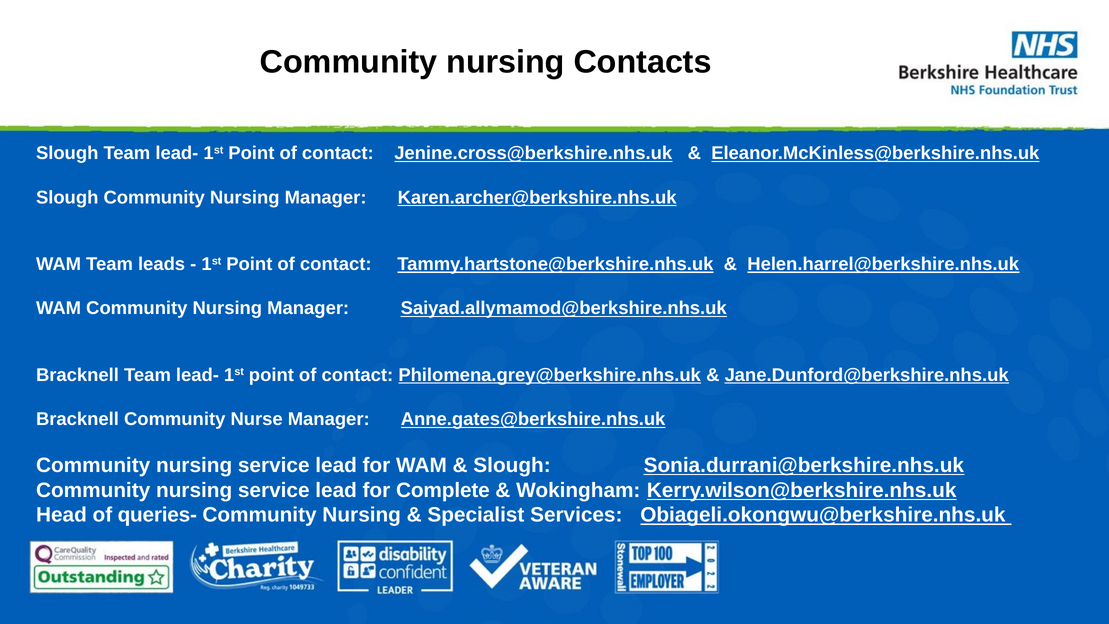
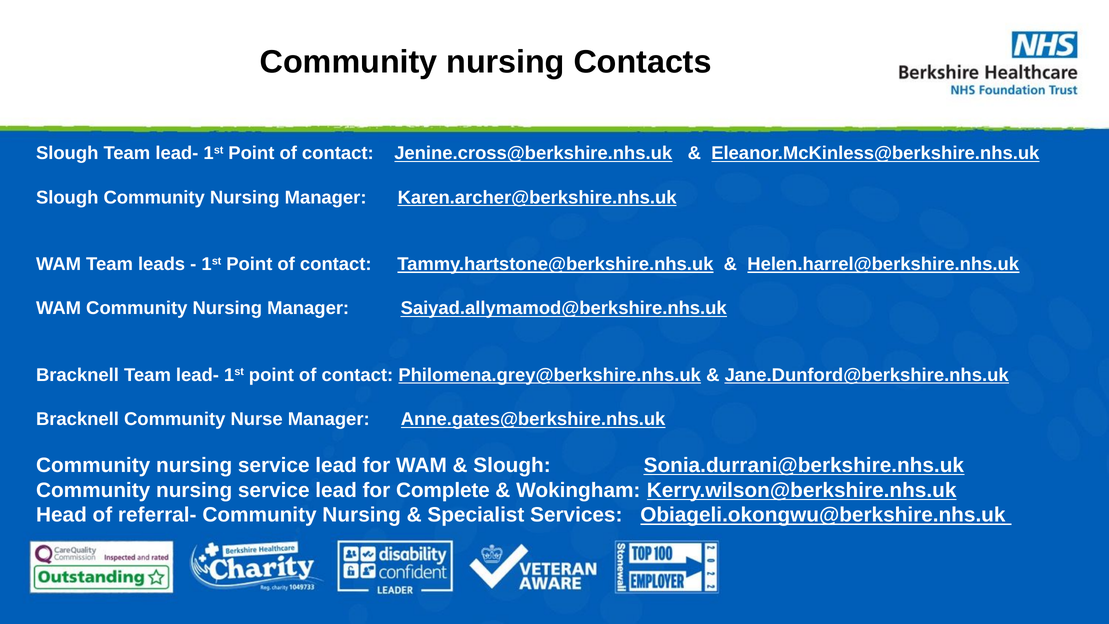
queries-: queries- -> referral-
